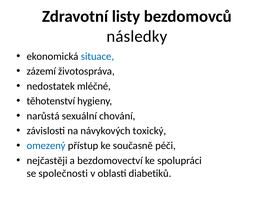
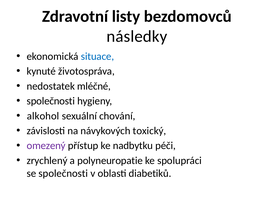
zázemí: zázemí -> kynuté
těhotenství at (51, 101): těhotenství -> společnosti
narůstá: narůstá -> alkohol
omezený colour: blue -> purple
současně: současně -> nadbytku
nejčastěji: nejčastěji -> zrychlený
bezdomovectví: bezdomovectví -> polyneuropatie
